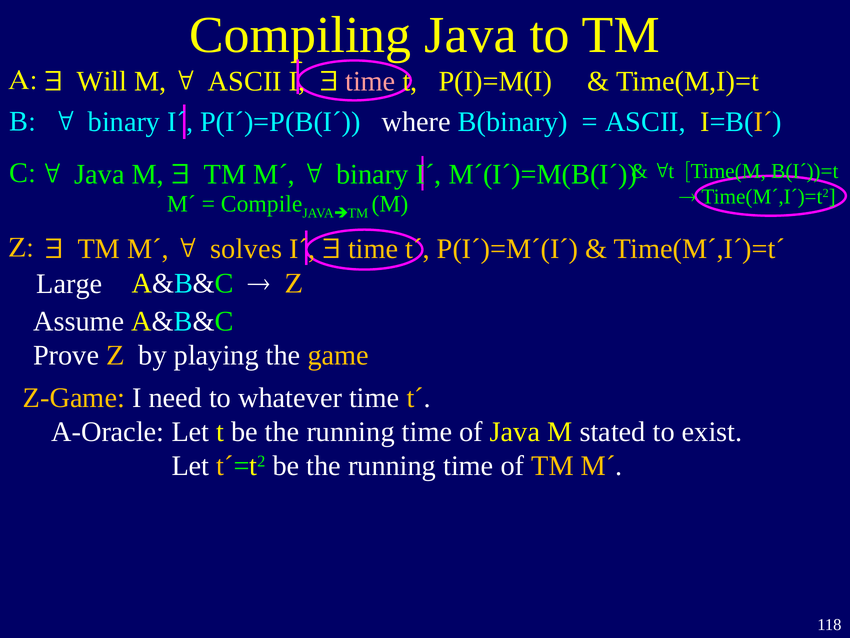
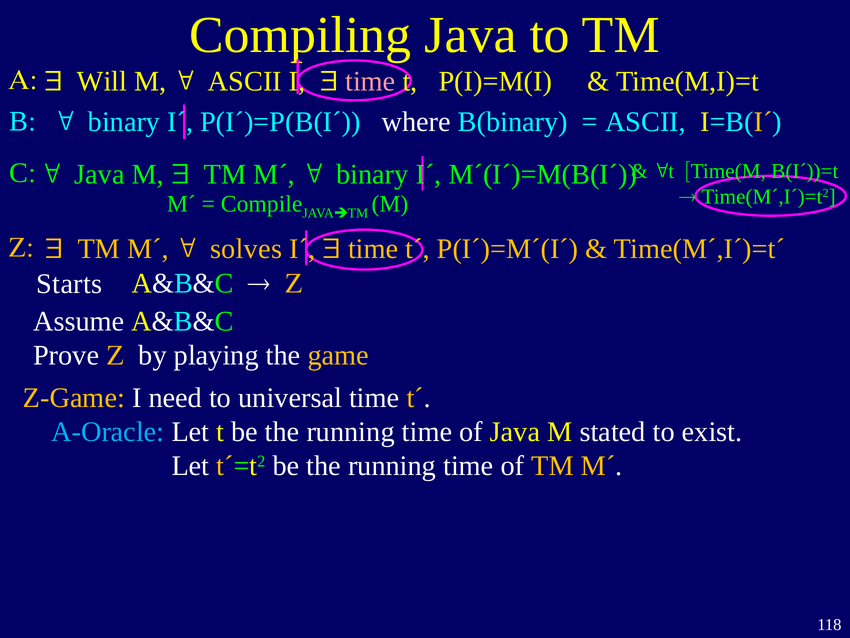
Large: Large -> Starts
whatever: whatever -> universal
A-Oracle colour: white -> light blue
